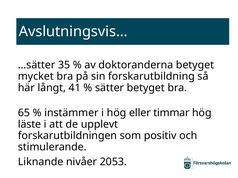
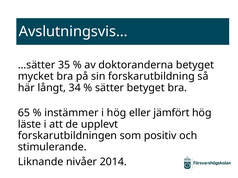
41: 41 -> 34
timmar: timmar -> jämfört
2053: 2053 -> 2014
